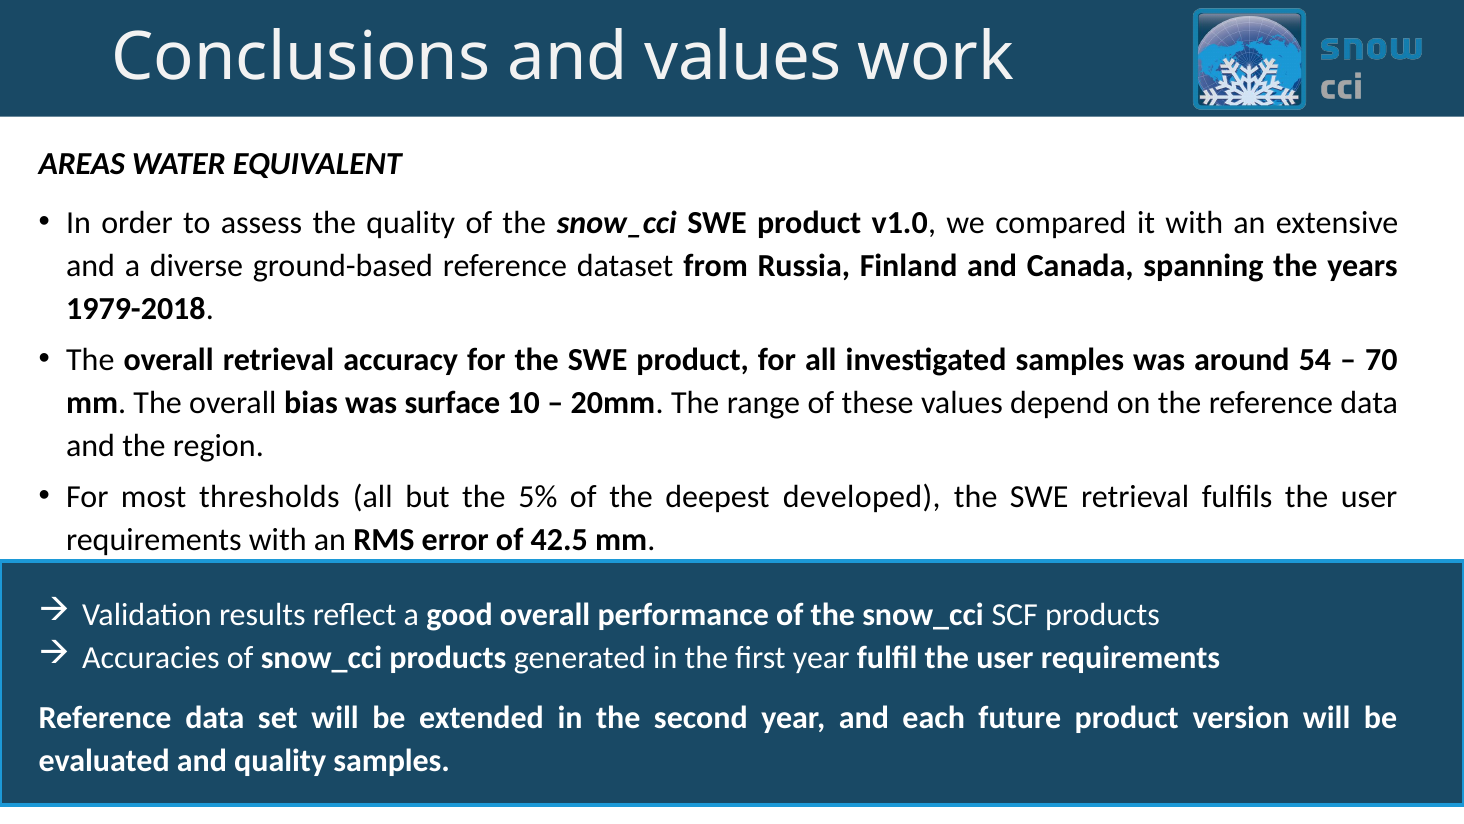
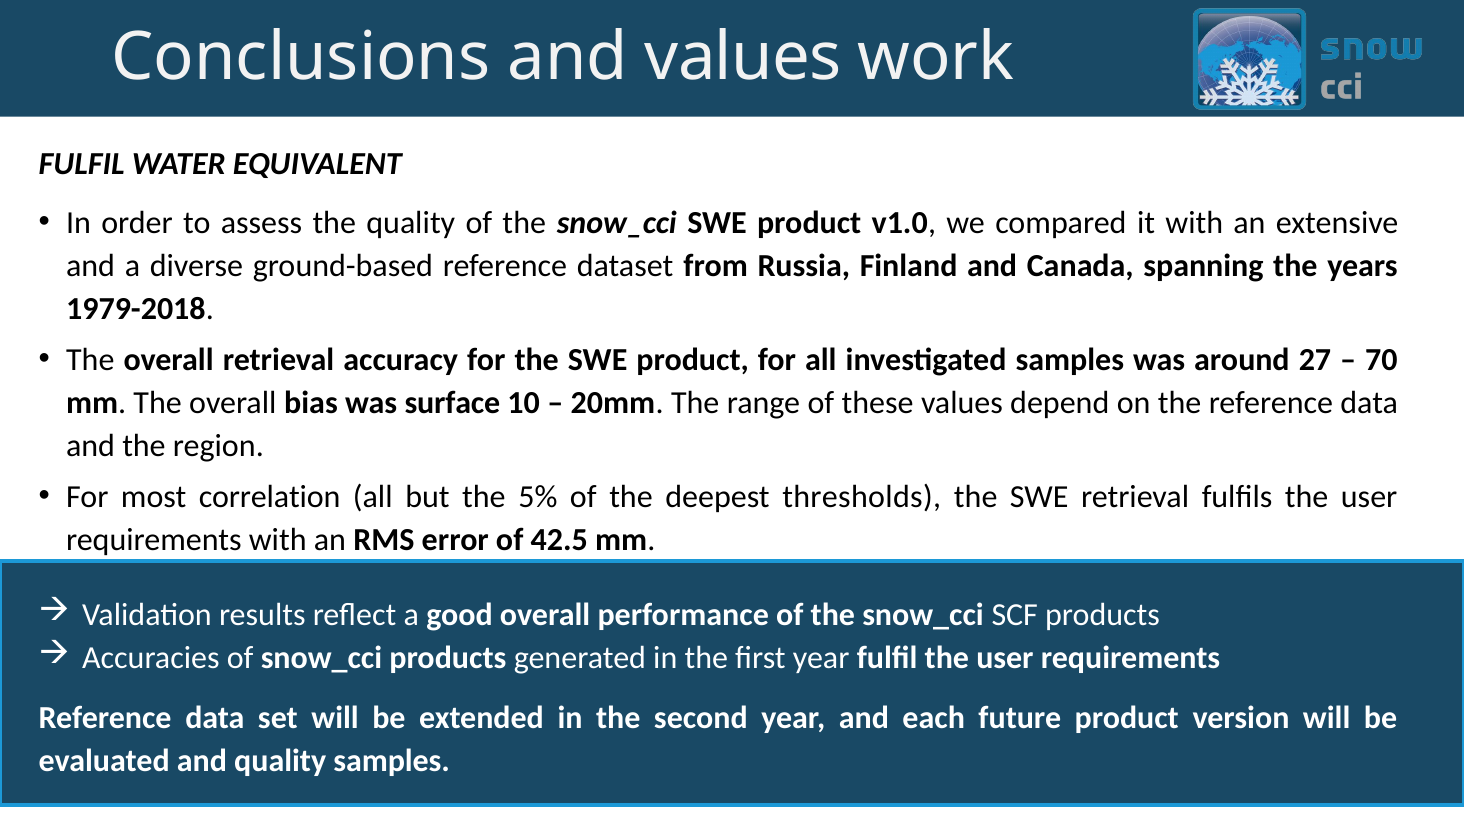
AREAS at (82, 163): AREAS -> FULFIL
54: 54 -> 27
thresholds: thresholds -> correlation
developed: developed -> thresholds
